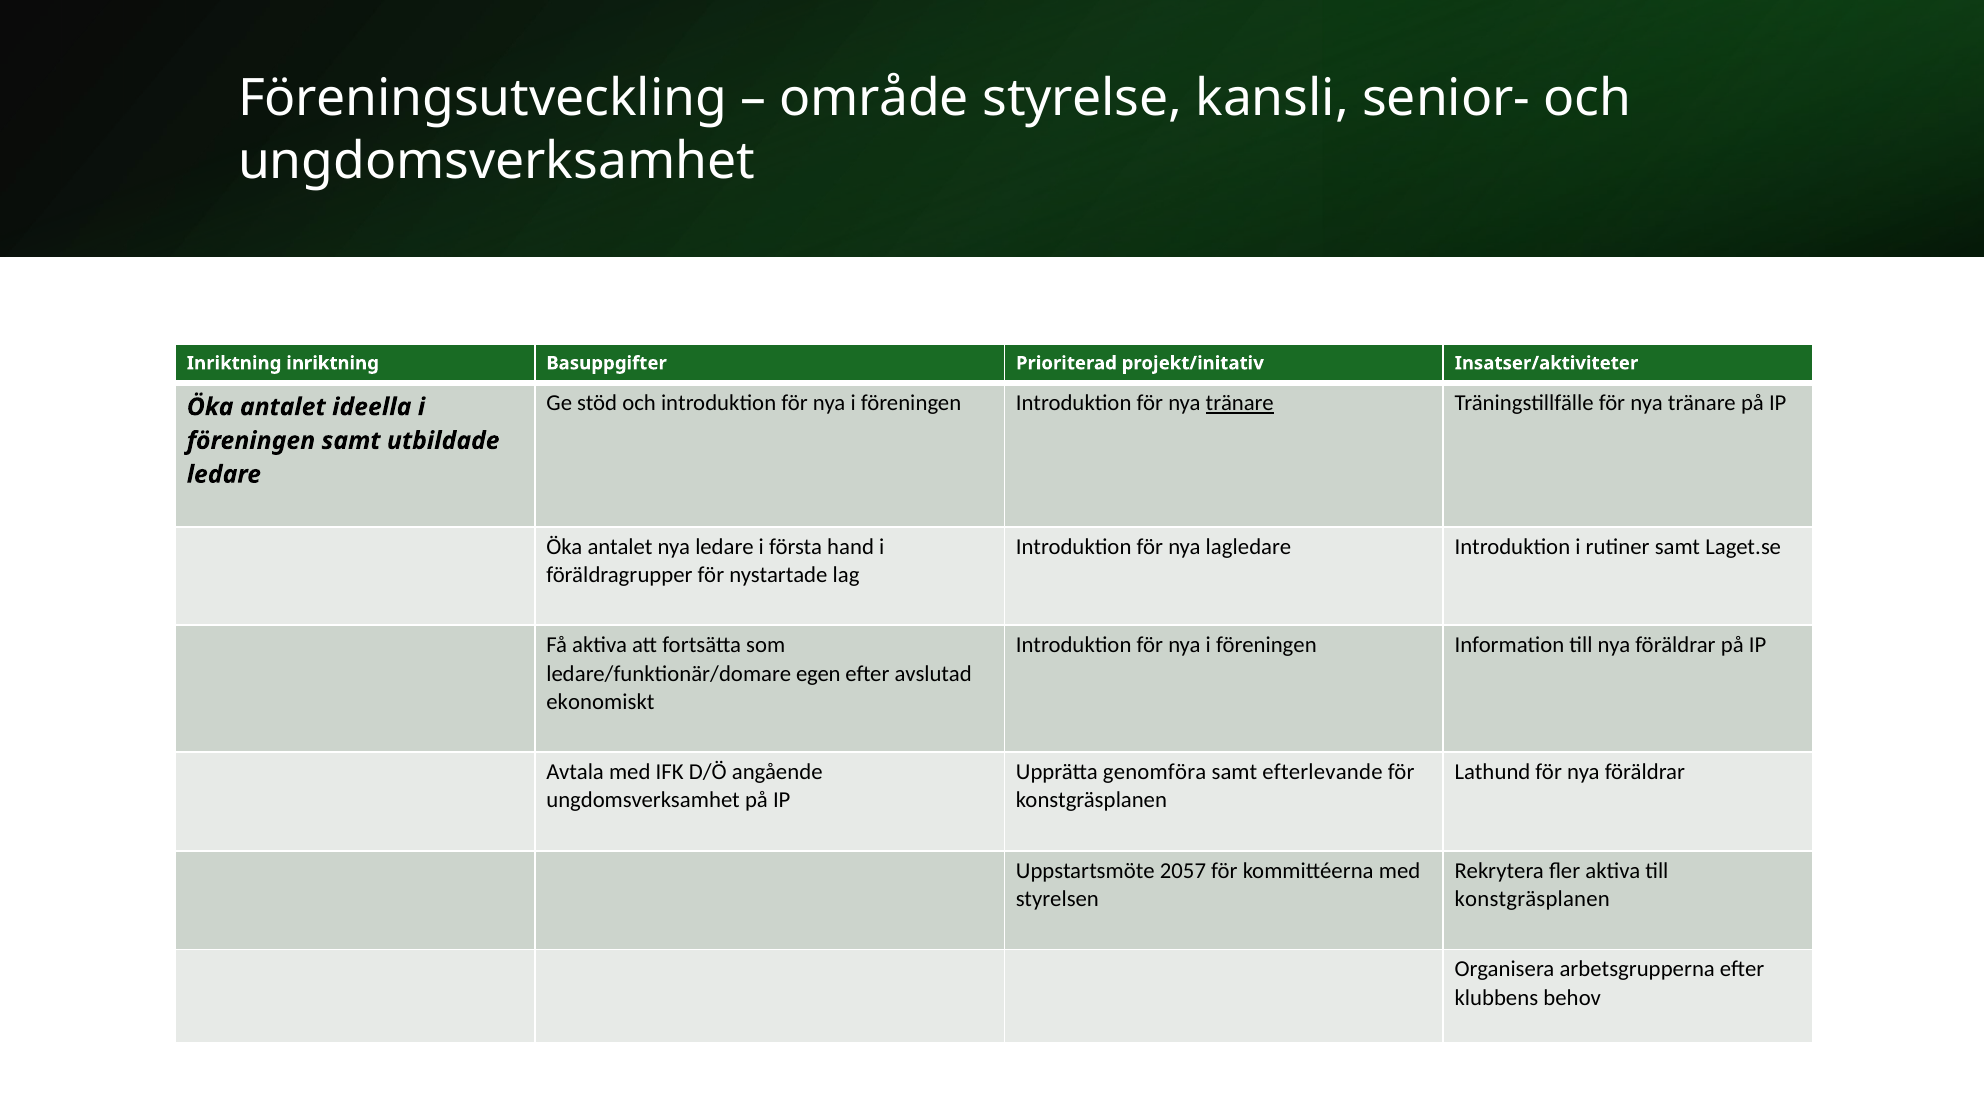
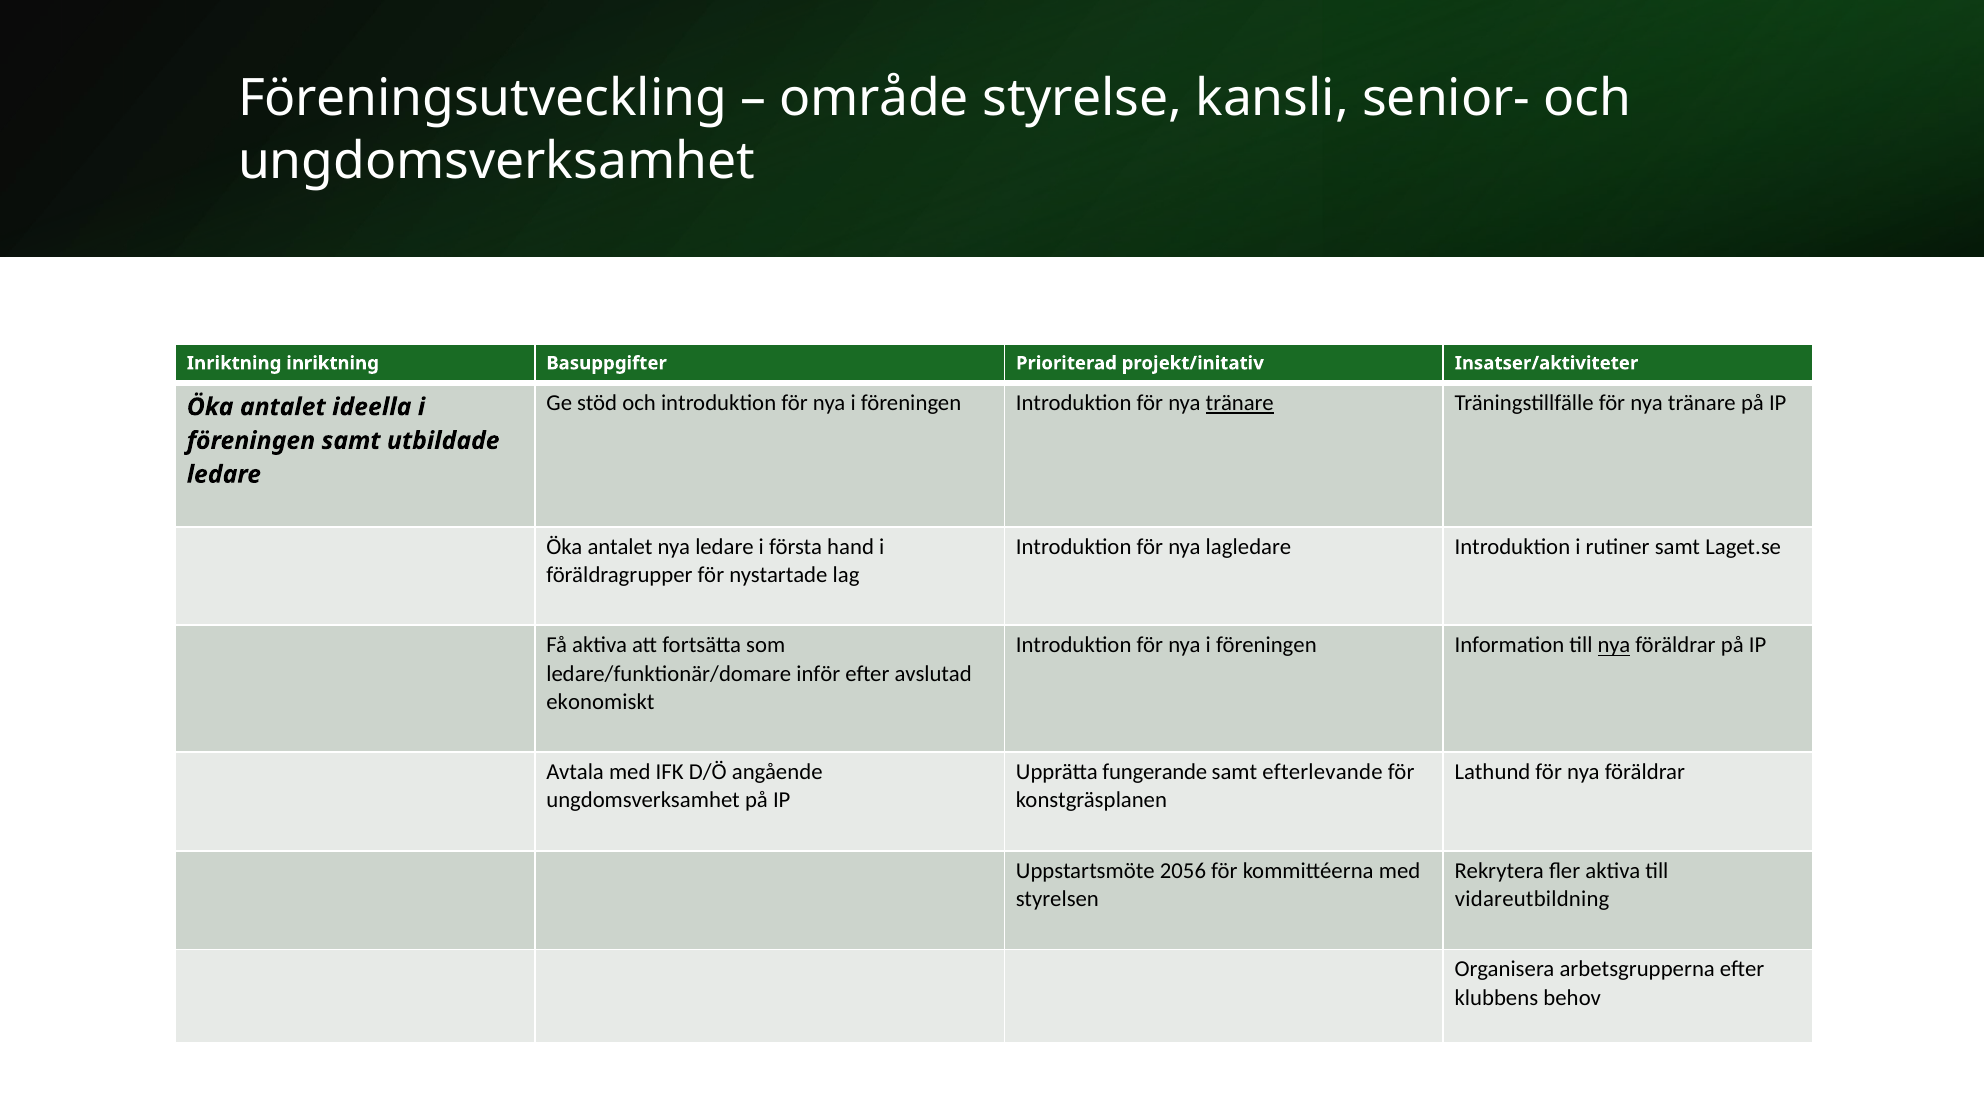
nya at (1614, 645) underline: none -> present
egen: egen -> inför
genomföra: genomföra -> fungerande
2057: 2057 -> 2056
konstgräsplanen at (1532, 899): konstgräsplanen -> vidareutbildning
